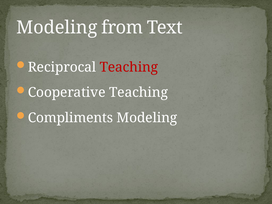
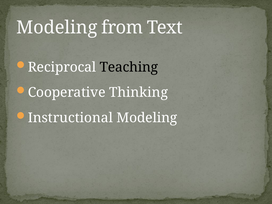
Teaching at (129, 67) colour: red -> black
Cooperative Teaching: Teaching -> Thinking
Compliments: Compliments -> Instructional
